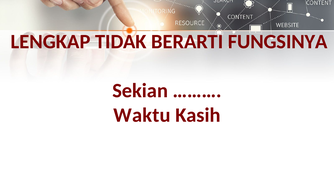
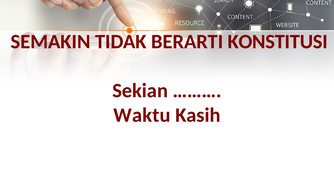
LENGKAP: LENGKAP -> SEMAKIN
FUNGSINYA: FUNGSINYA -> KONSTITUSI
